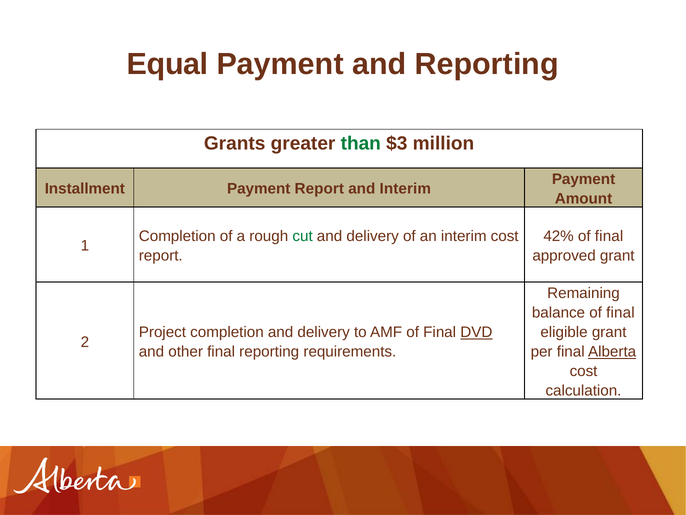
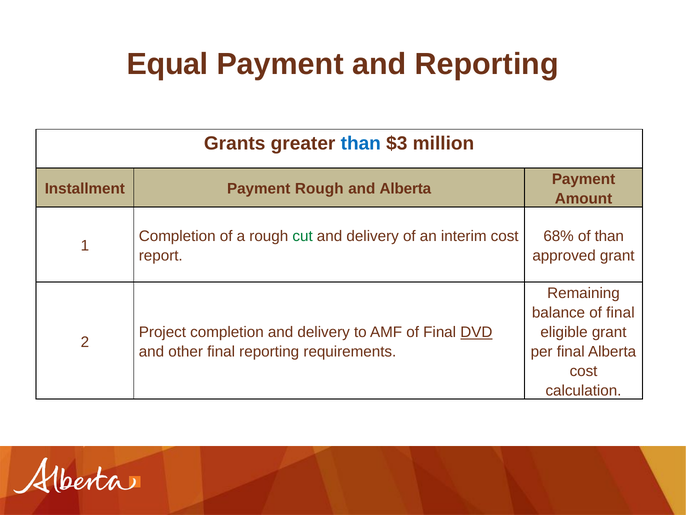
than at (361, 143) colour: green -> blue
Payment Report: Report -> Rough
and Interim: Interim -> Alberta
42%: 42% -> 68%
final at (609, 236): final -> than
Alberta at (612, 351) underline: present -> none
